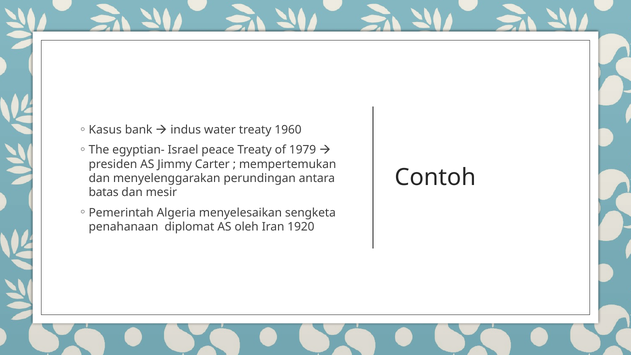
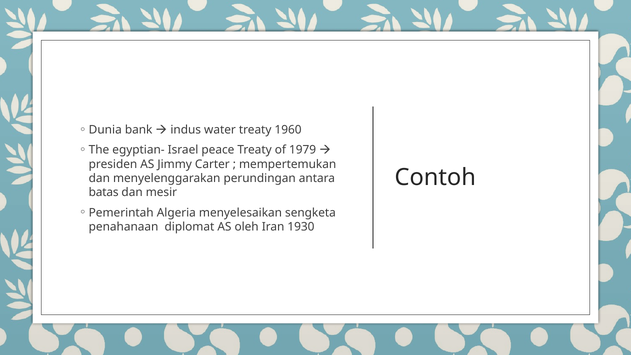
Kasus: Kasus -> Dunia
1920: 1920 -> 1930
